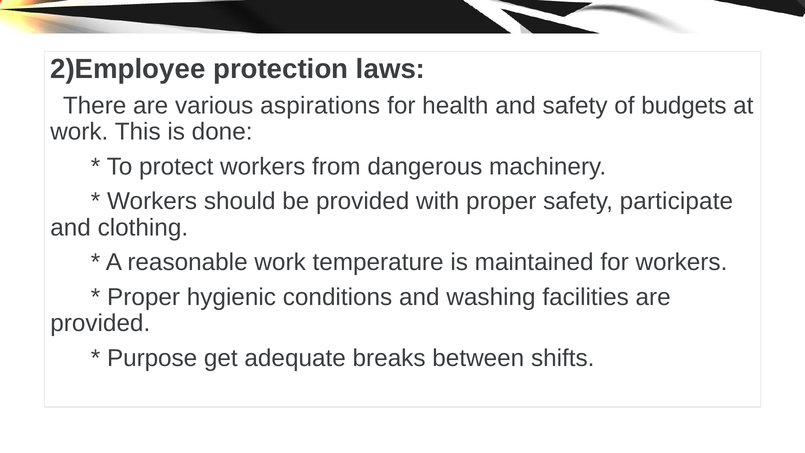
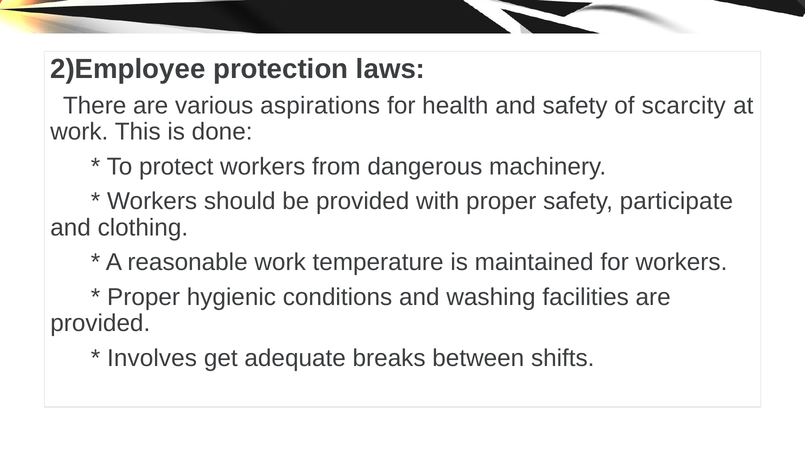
budgets: budgets -> scarcity
Purpose: Purpose -> Involves
